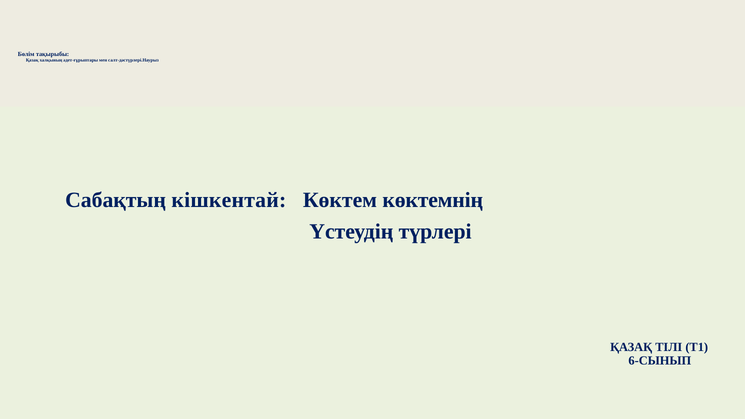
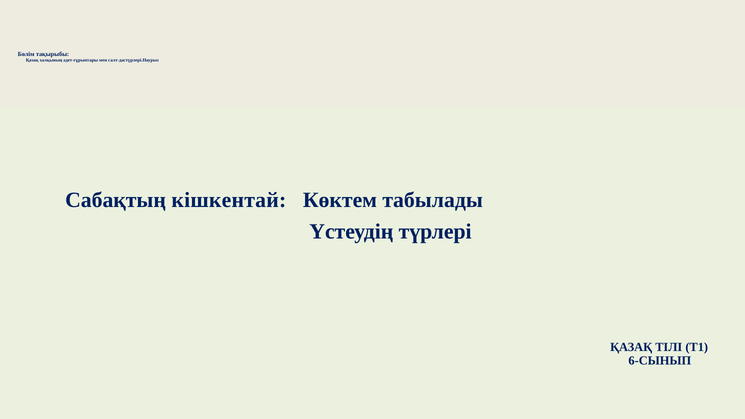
көктемнің: көктемнің -> табылады
